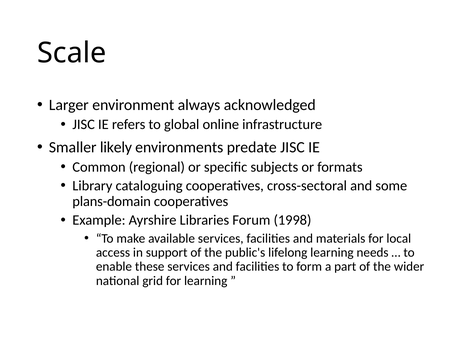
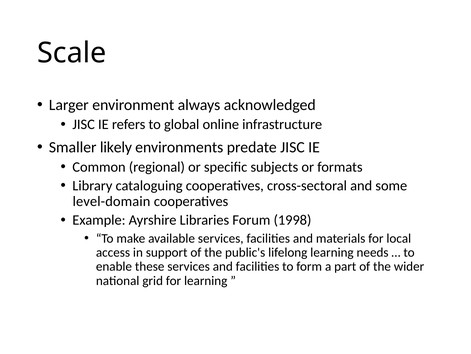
plans-domain: plans-domain -> level-domain
